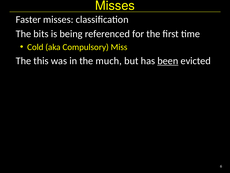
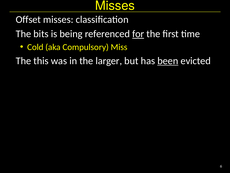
Faster: Faster -> Offset
for underline: none -> present
much: much -> larger
